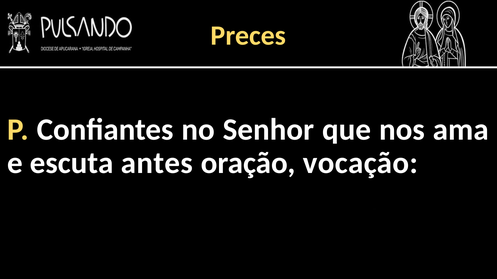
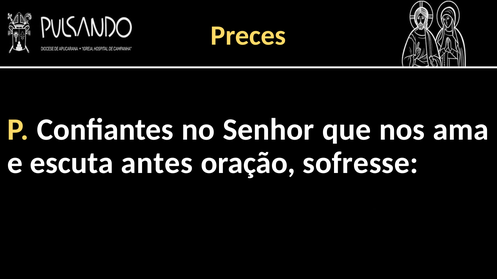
vocação: vocação -> sofresse
